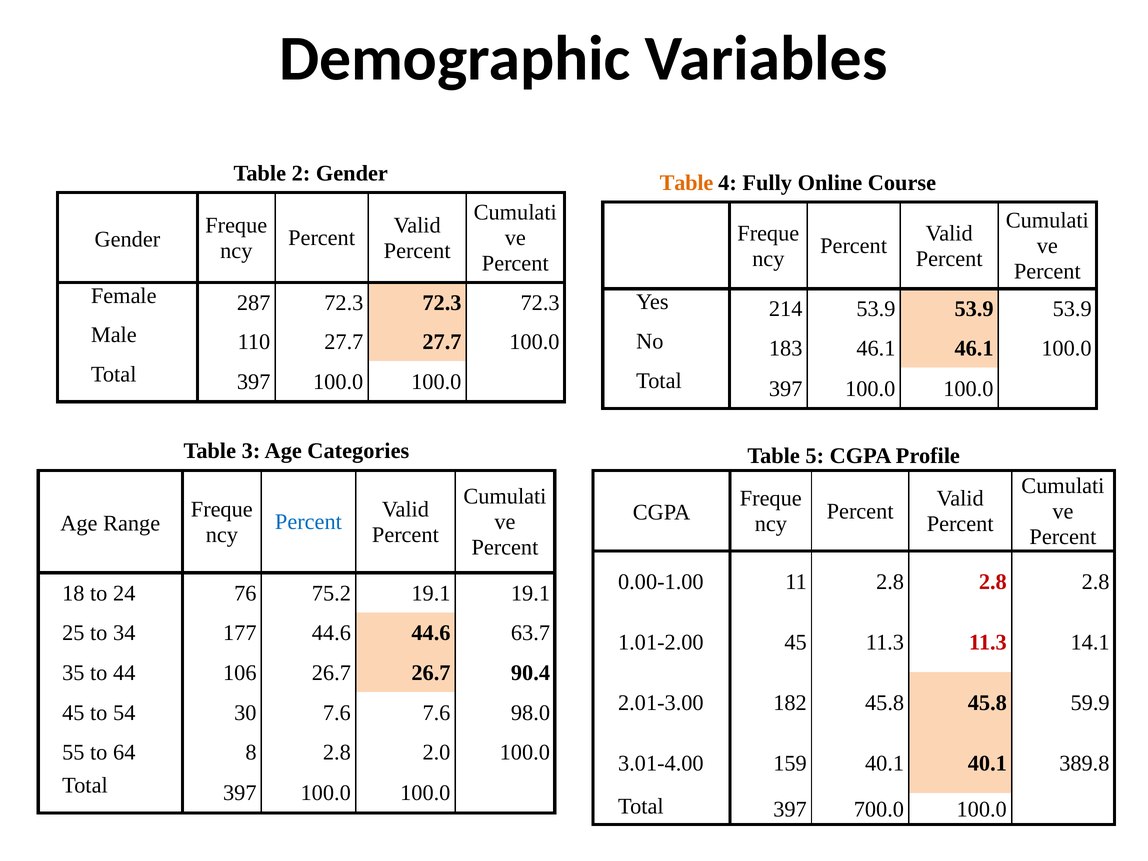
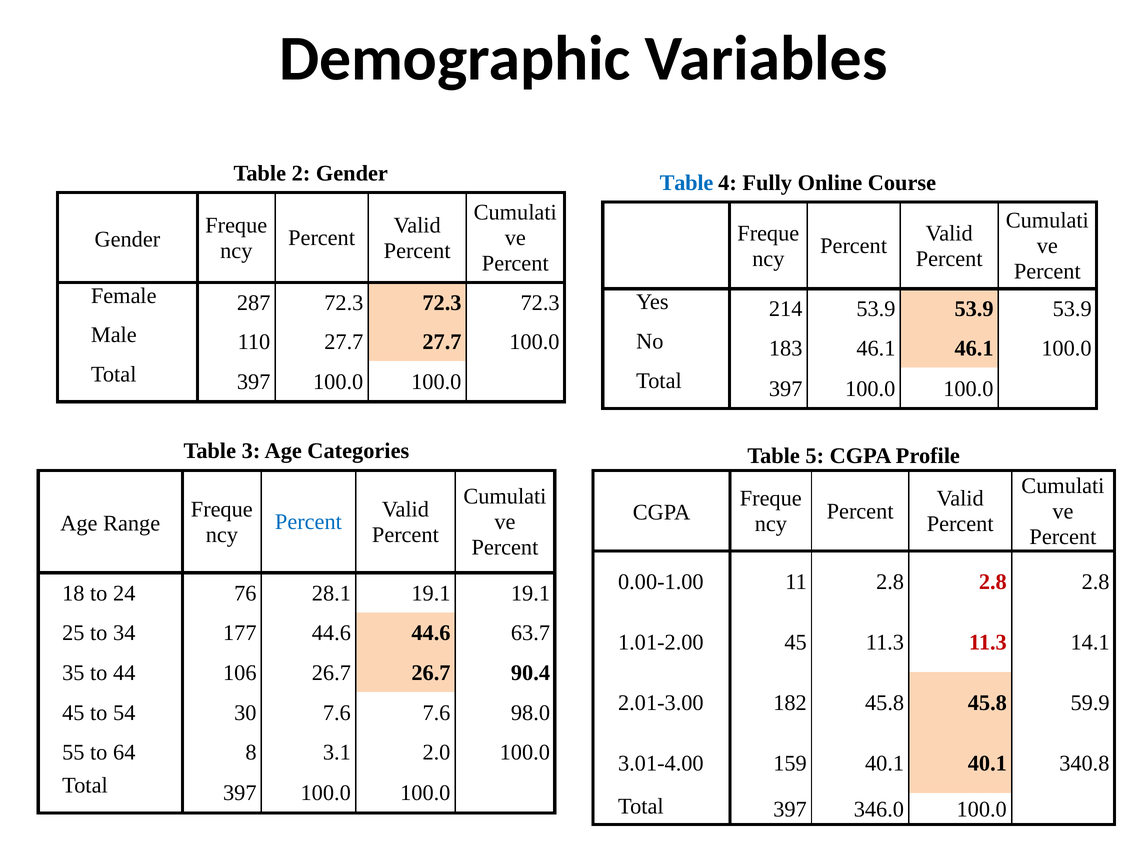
Table at (686, 183) colour: orange -> blue
75.2: 75.2 -> 28.1
8 2.8: 2.8 -> 3.1
389.8: 389.8 -> 340.8
700.0: 700.0 -> 346.0
